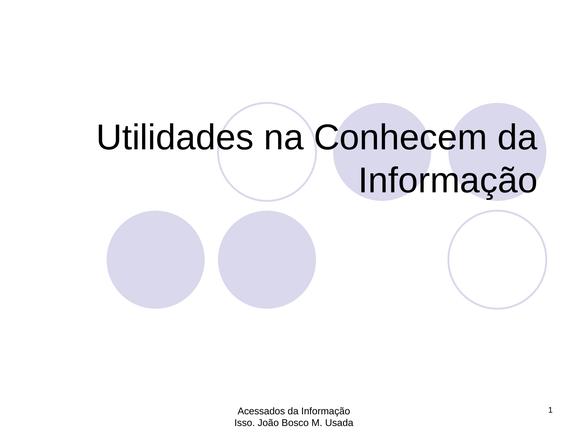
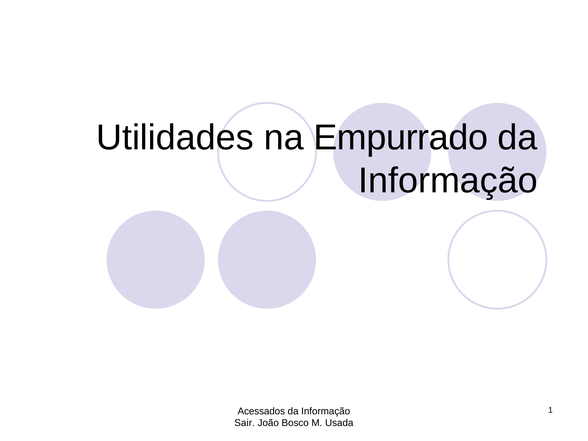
Conhecem: Conhecem -> Empurrado
Isso: Isso -> Sair
